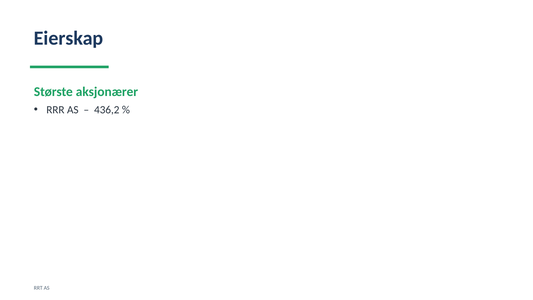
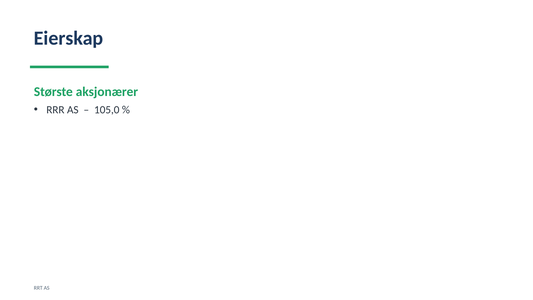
436,2: 436,2 -> 105,0
